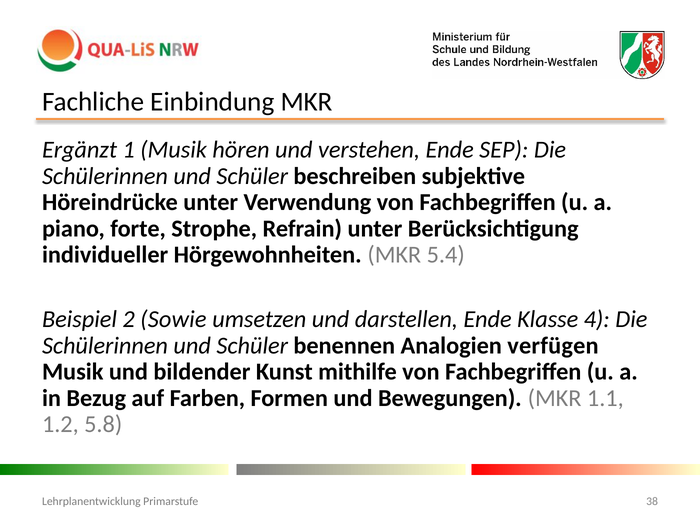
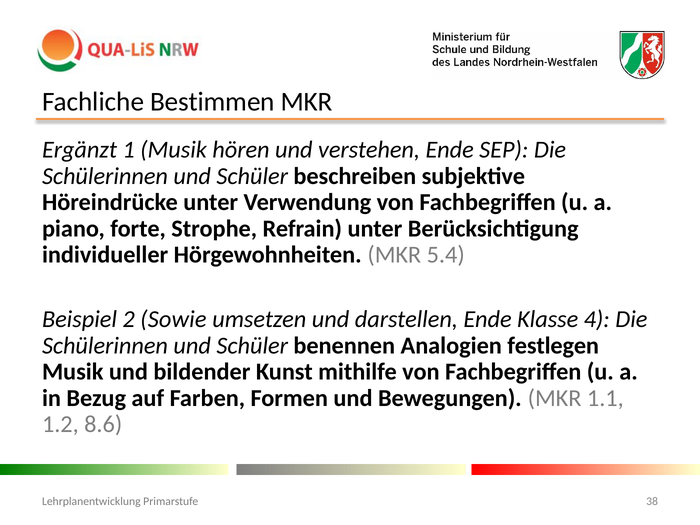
Einbindung: Einbindung -> Bestimmen
verfügen: verfügen -> festlegen
5.8: 5.8 -> 8.6
